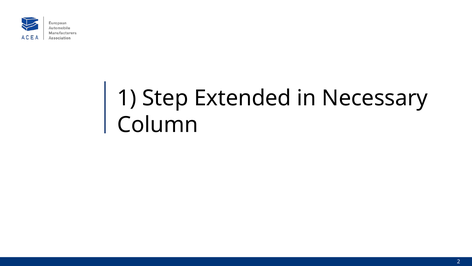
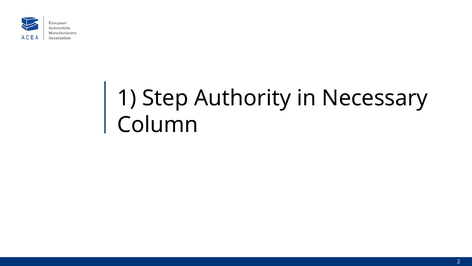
Extended: Extended -> Authority
